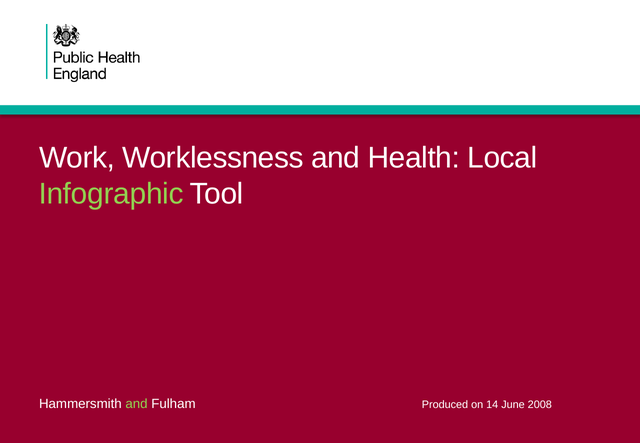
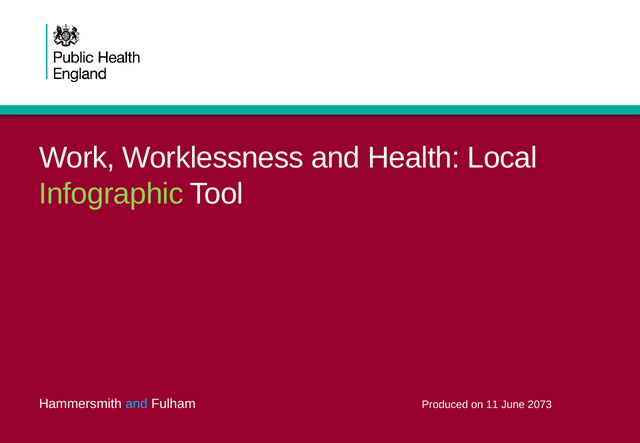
and at (137, 404) colour: light green -> light blue
14: 14 -> 11
2008: 2008 -> 2073
